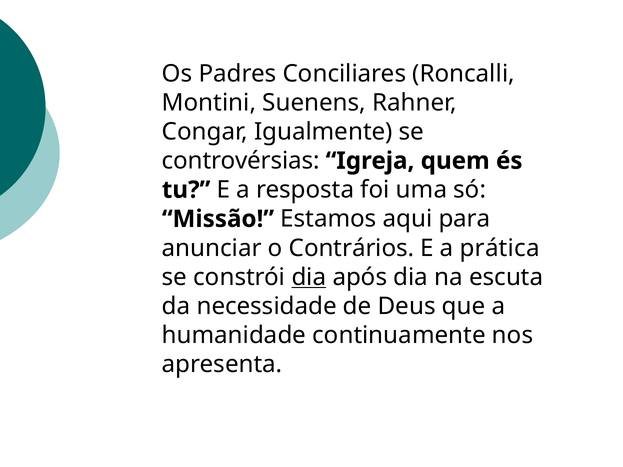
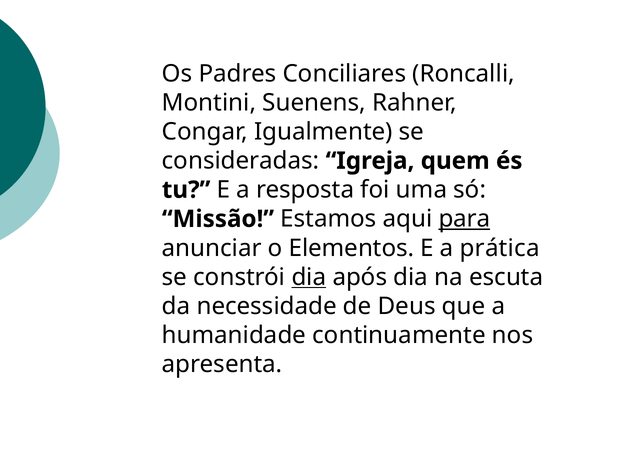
controvérsias: controvérsias -> consideradas
para underline: none -> present
Contrários: Contrários -> Elementos
